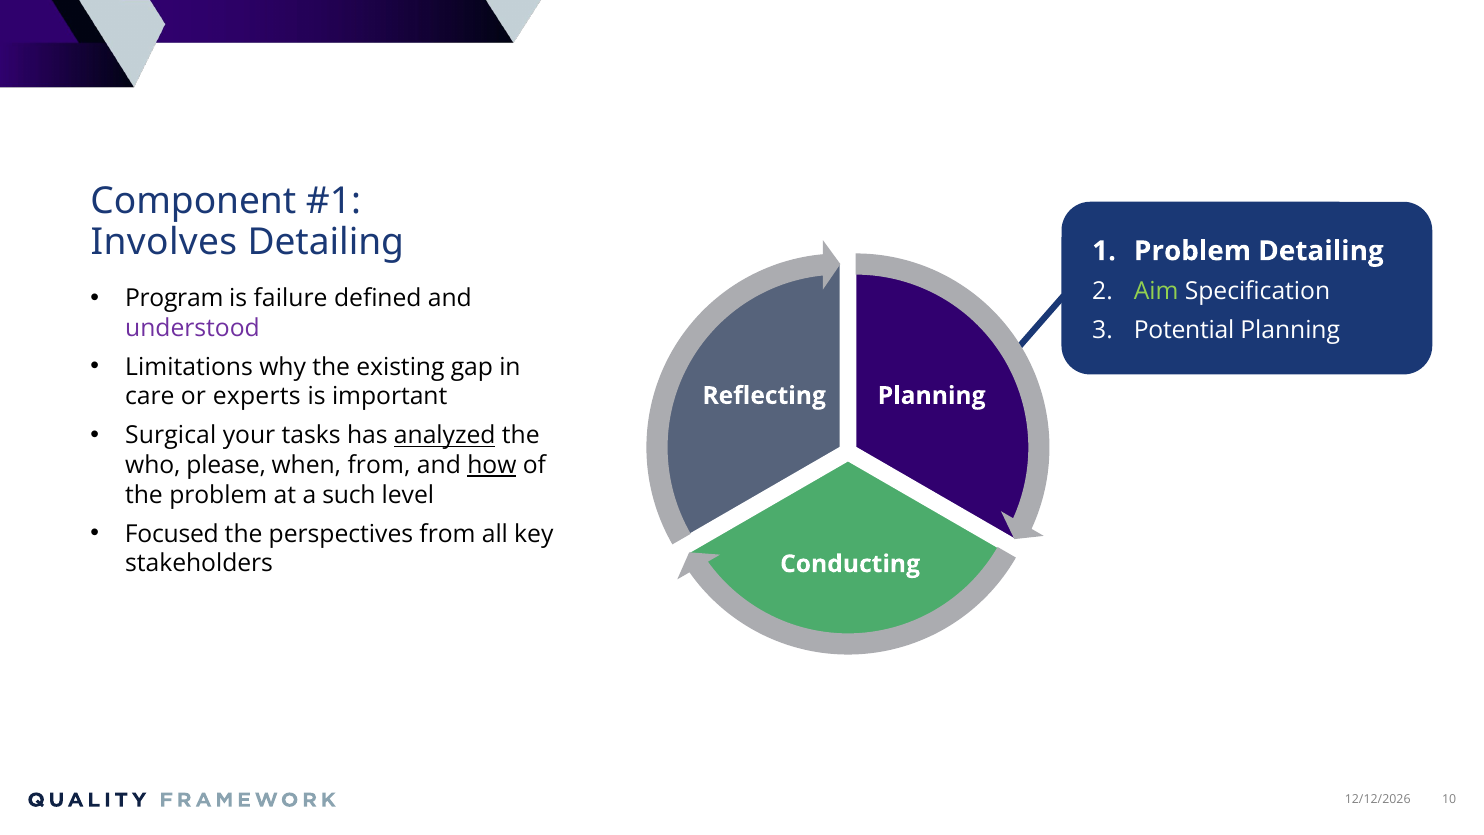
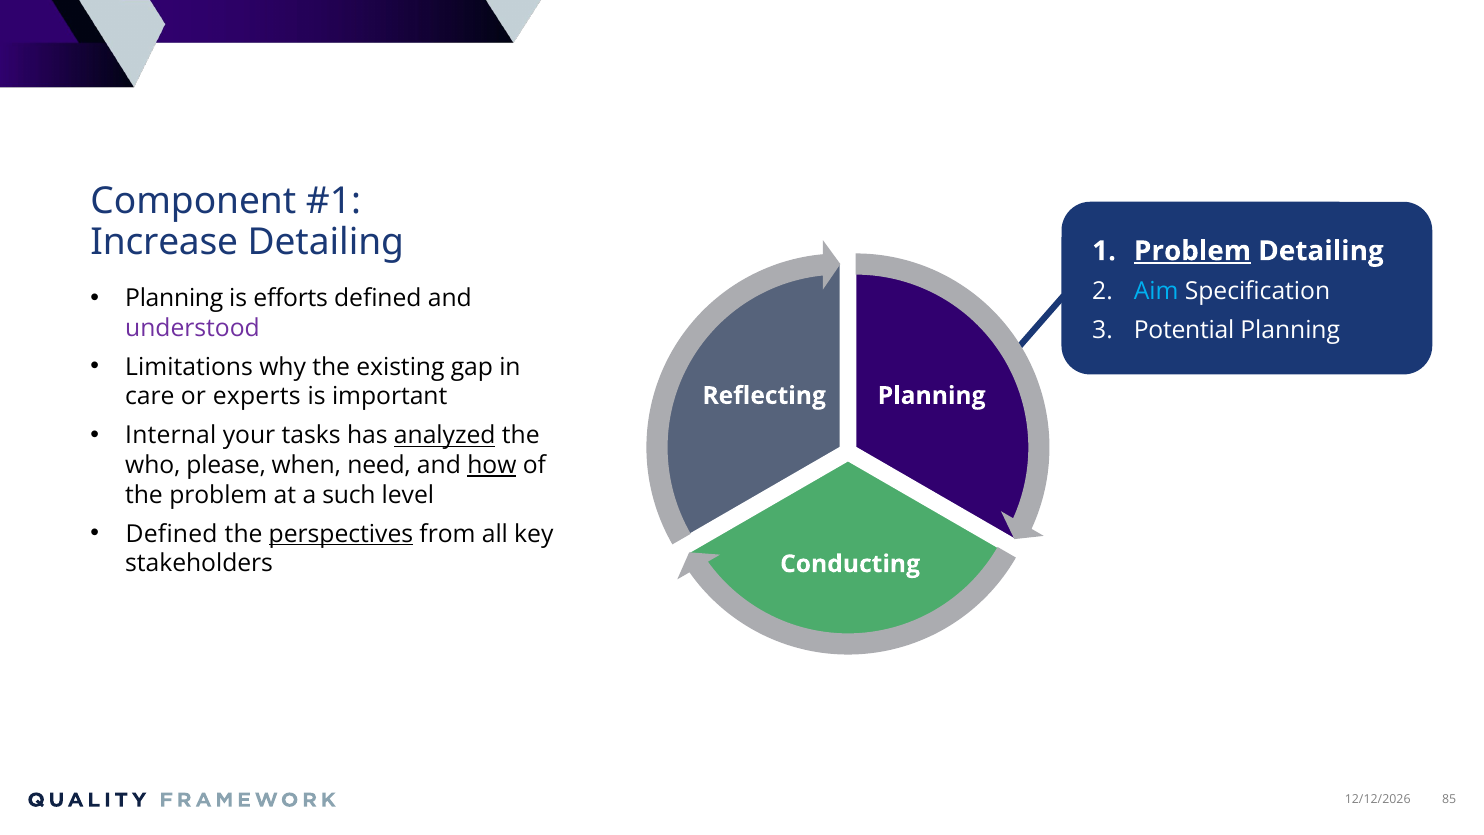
Involves: Involves -> Increase
Problem at (1192, 251) underline: none -> present
Aim colour: light green -> light blue
Program at (174, 298): Program -> Planning
failure: failure -> efforts
Surgical: Surgical -> Internal
when from: from -> need
Focused at (172, 534): Focused -> Defined
perspectives underline: none -> present
10: 10 -> 85
